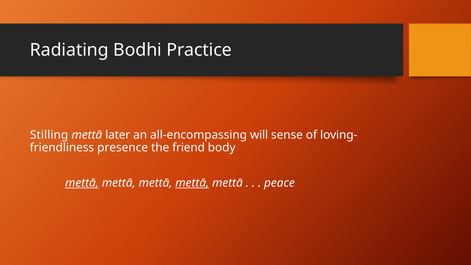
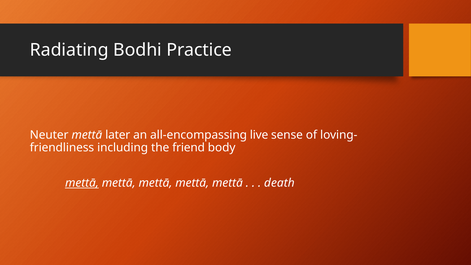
Stilling: Stilling -> Neuter
will: will -> live
presence: presence -> including
mettā at (192, 183) underline: present -> none
peace: peace -> death
